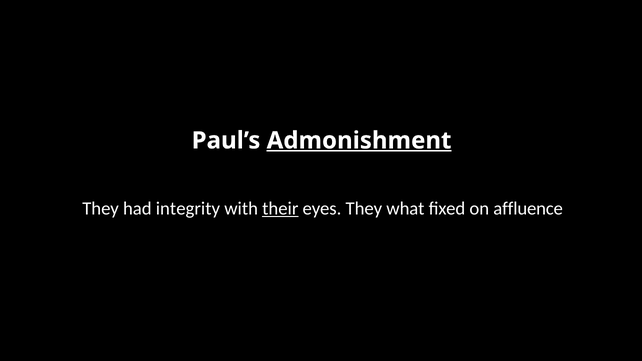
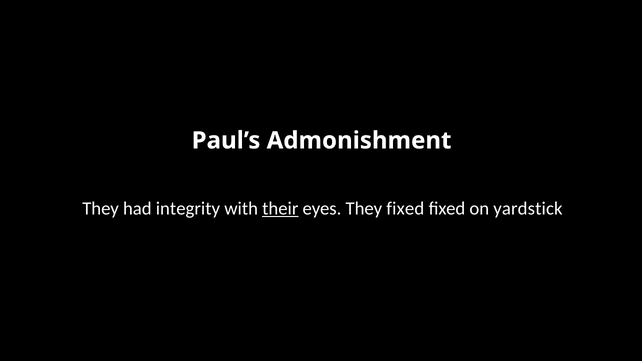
Admonishment underline: present -> none
They what: what -> fixed
affluence: affluence -> yardstick
